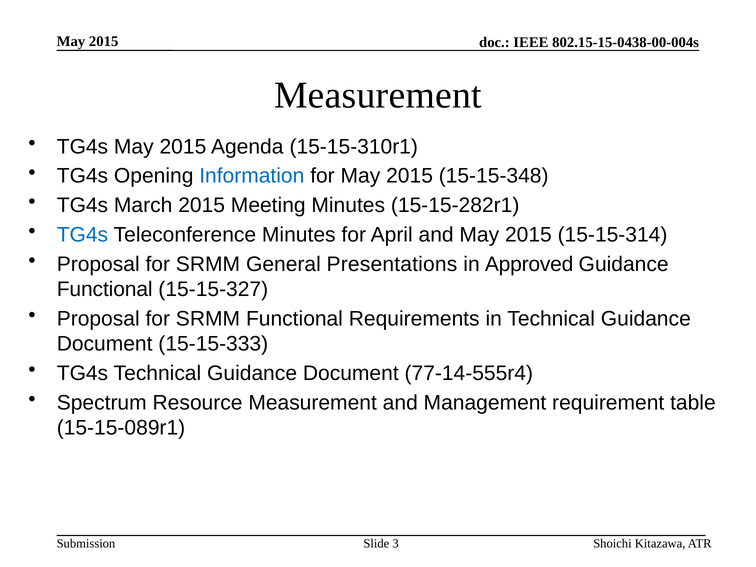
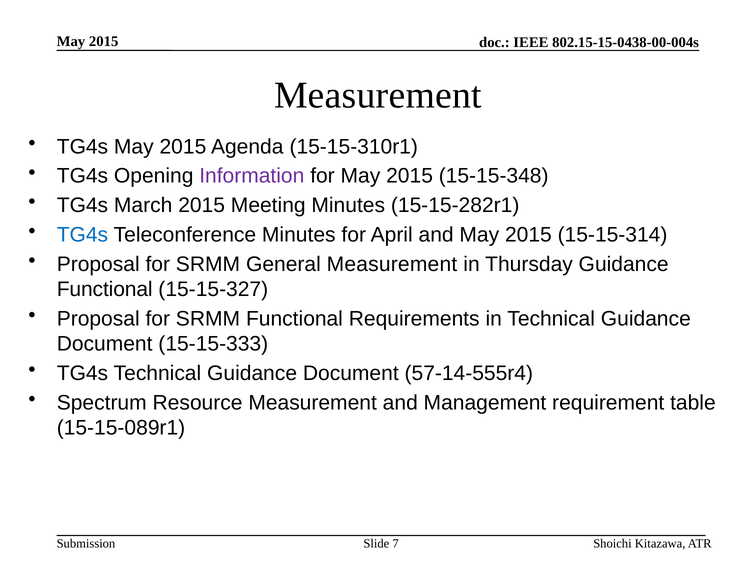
Information colour: blue -> purple
General Presentations: Presentations -> Measurement
Approved: Approved -> Thursday
77-14-555r4: 77-14-555r4 -> 57-14-555r4
3: 3 -> 7
